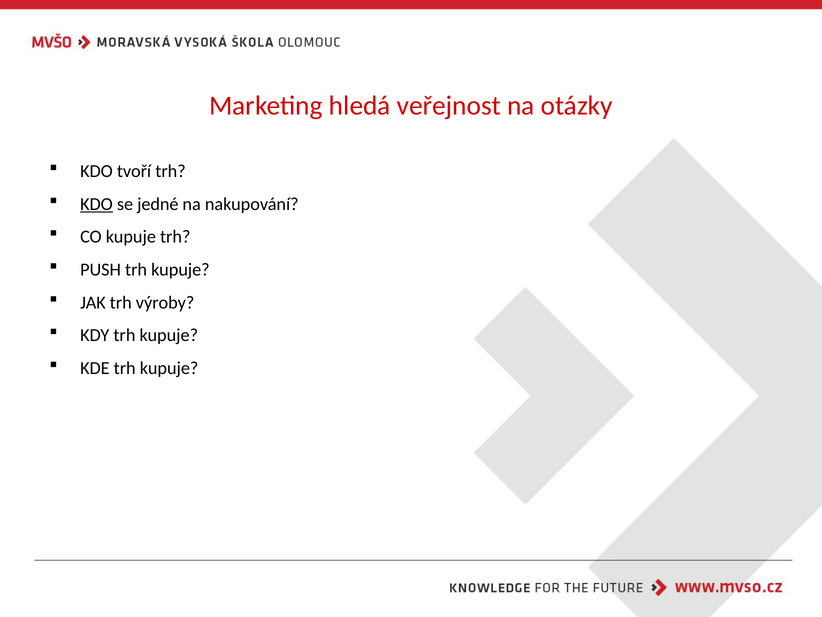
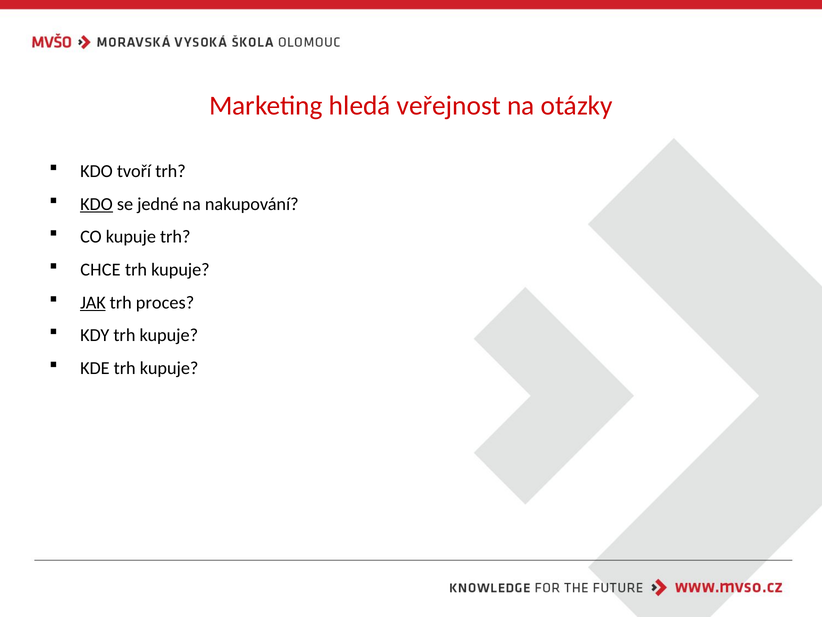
PUSH: PUSH -> CHCE
JAK underline: none -> present
výroby: výroby -> proces
